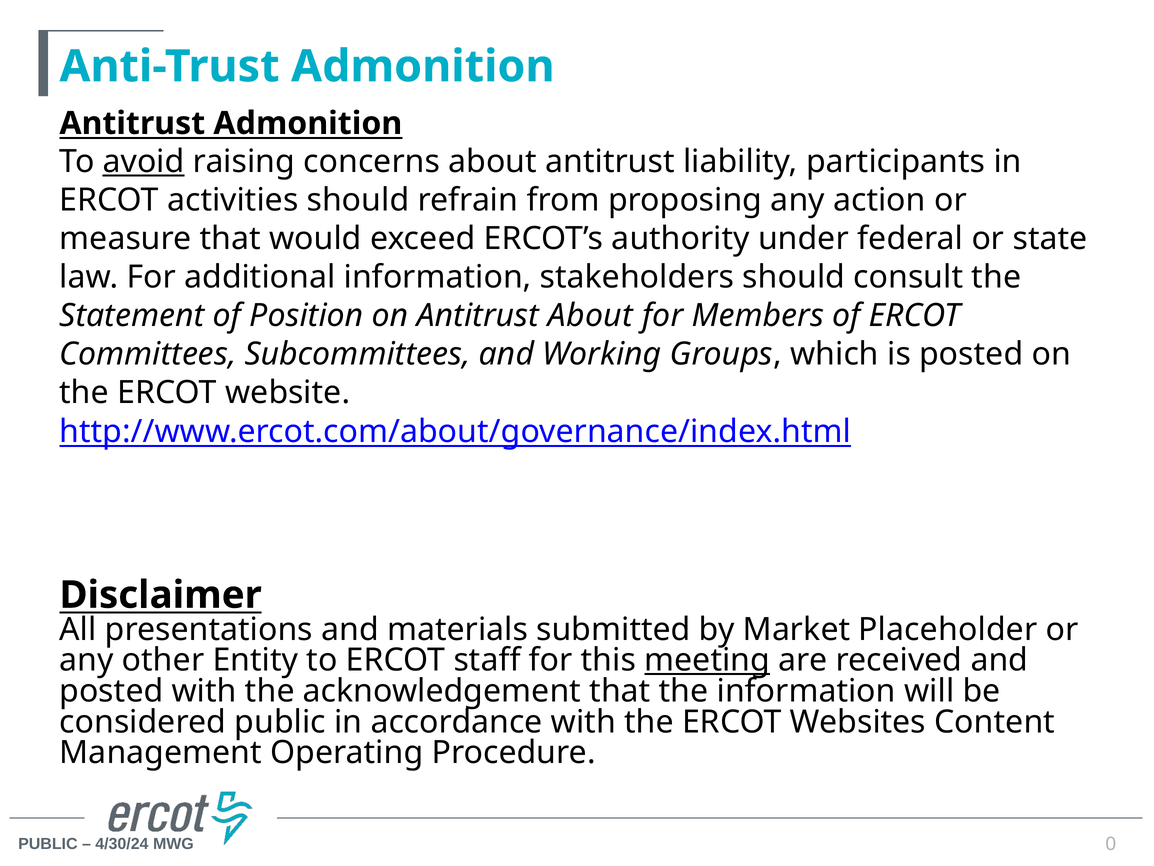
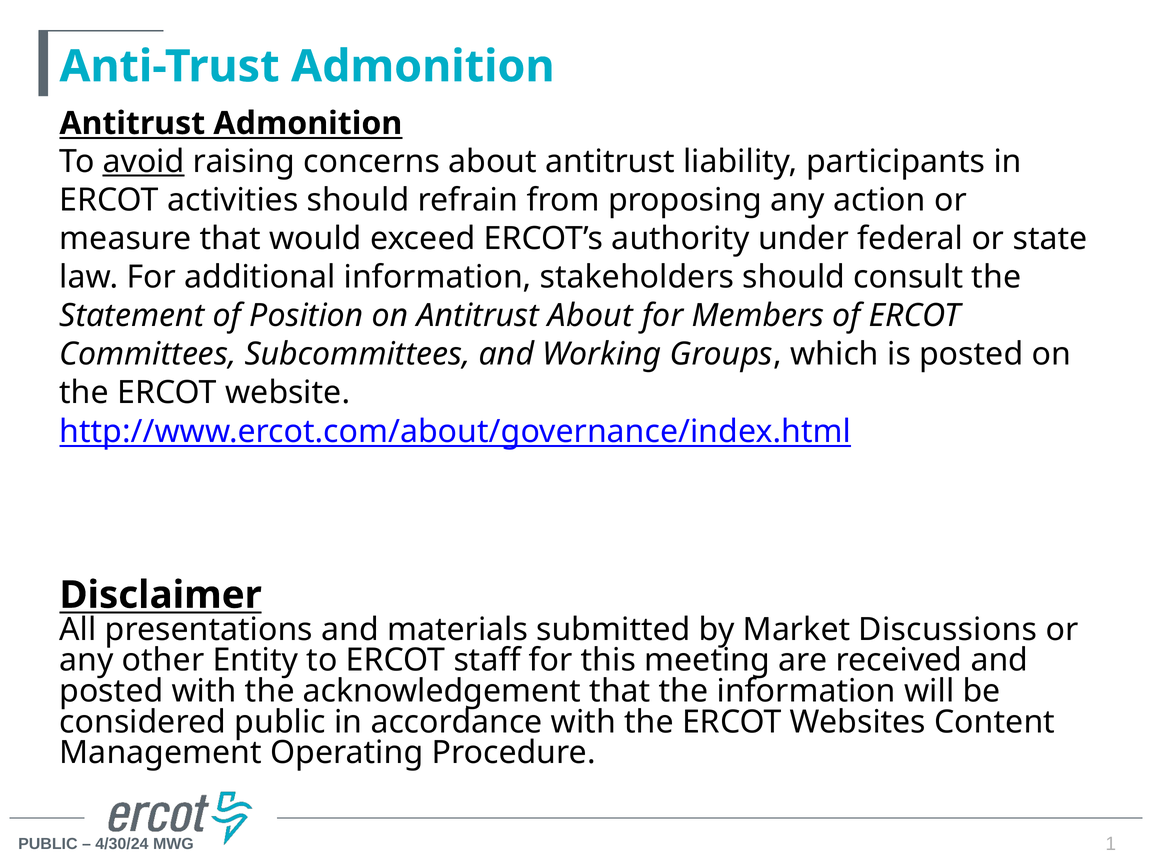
Placeholder: Placeholder -> Discussions
meeting underline: present -> none
0: 0 -> 1
